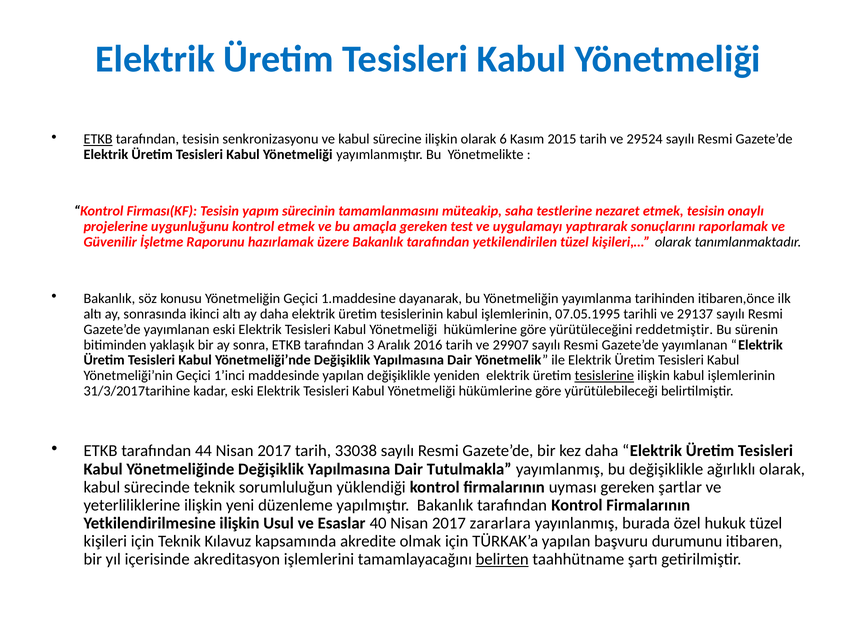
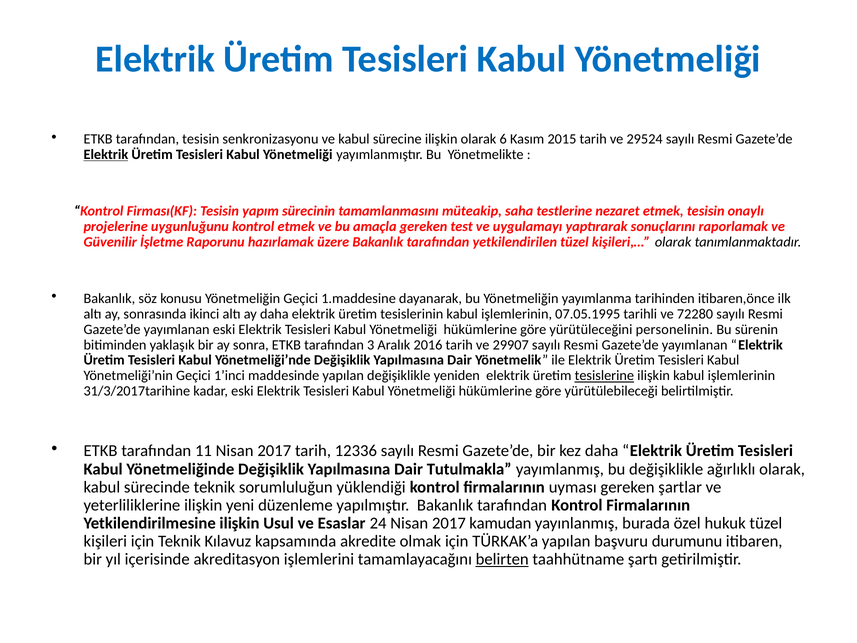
ETKB at (98, 139) underline: present -> none
Elektrik at (106, 155) underline: none -> present
29137: 29137 -> 72280
reddetmiştir: reddetmiştir -> personelinin
44: 44 -> 11
33038: 33038 -> 12336
40: 40 -> 24
zararlara: zararlara -> kamudan
